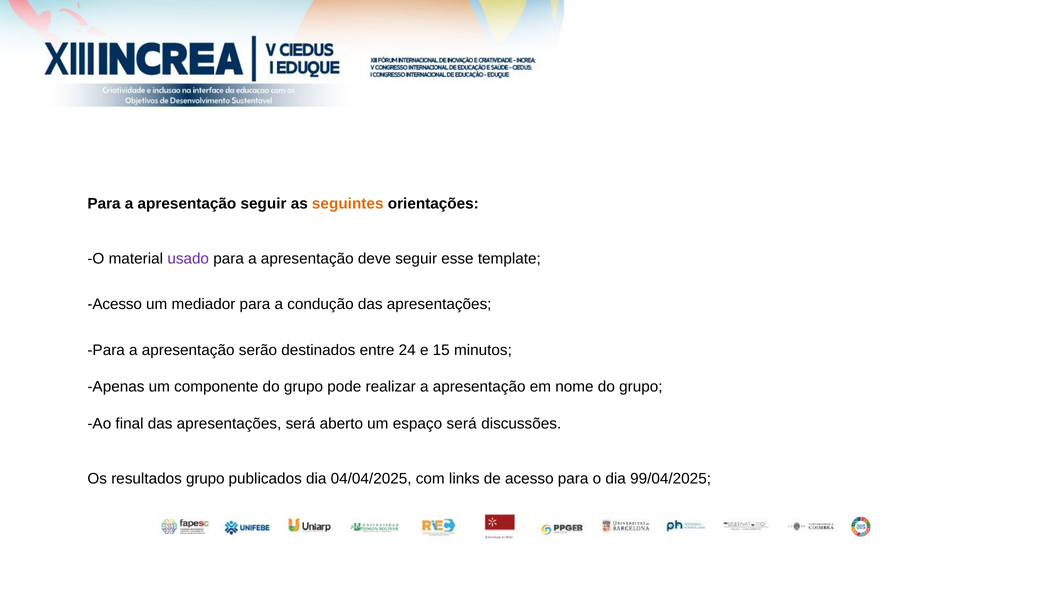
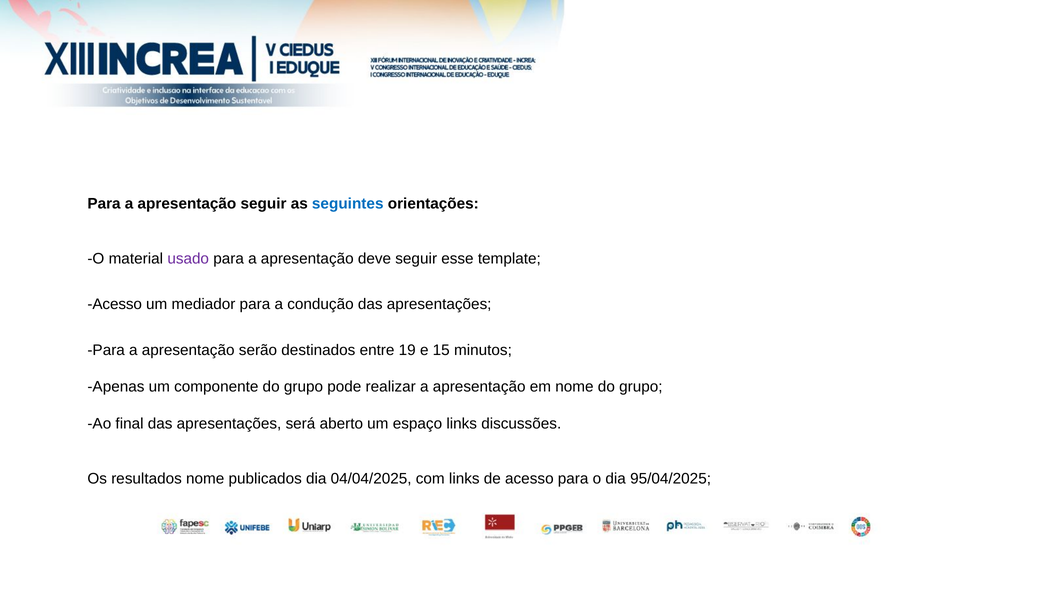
seguintes colour: orange -> blue
24: 24 -> 19
espaço será: será -> links
resultados grupo: grupo -> nome
99/04/2025: 99/04/2025 -> 95/04/2025
